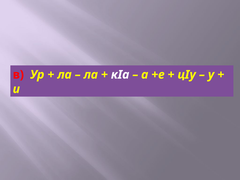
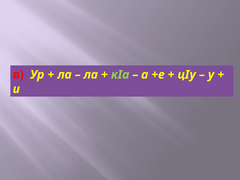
кIа colour: white -> light green
